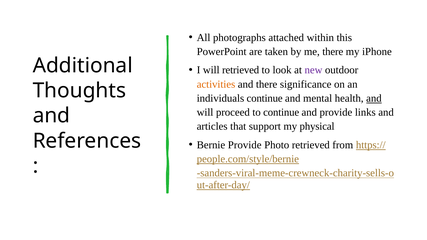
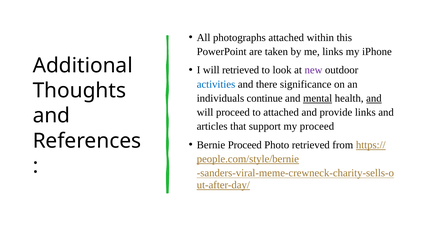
me there: there -> links
activities colour: orange -> blue
mental underline: none -> present
to continue: continue -> attached
my physical: physical -> proceed
Bernie Provide: Provide -> Proceed
